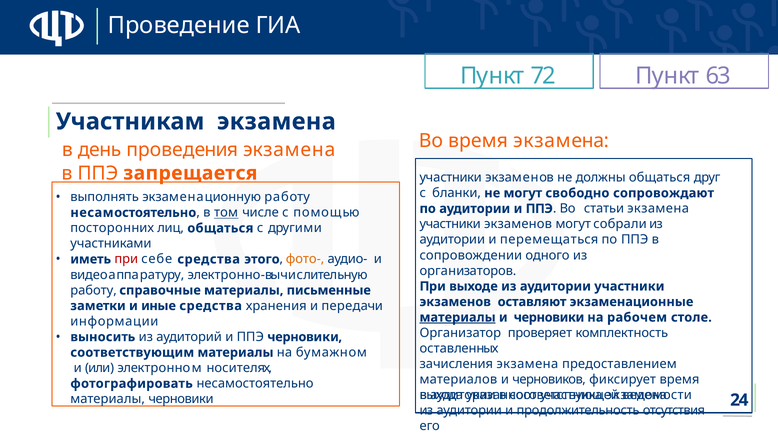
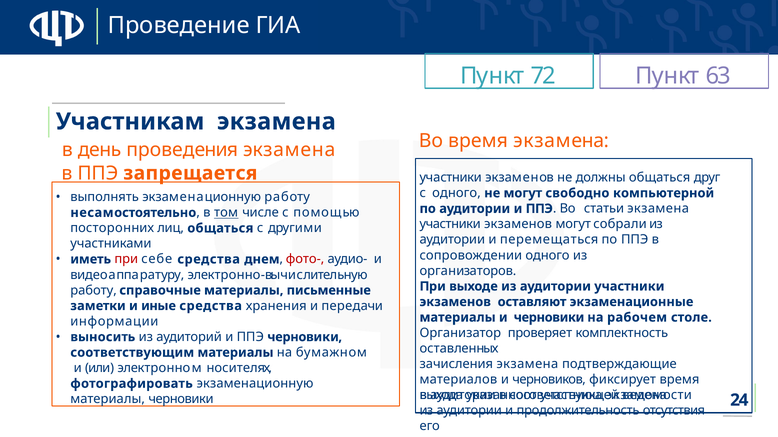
с бланки: бланки -> одного
сопровождают: сопровождают -> компьютерной
этого: этого -> днем
фото- colour: orange -> red
материалы at (458, 318) underline: present -> none
предоставлением: предоставлением -> подтверждающие
фотографировать несамостоятельно: несамостоятельно -> экзаменационную
